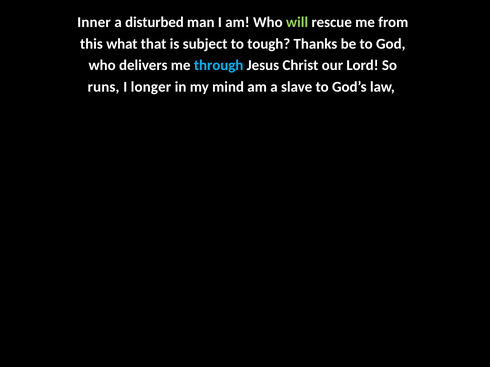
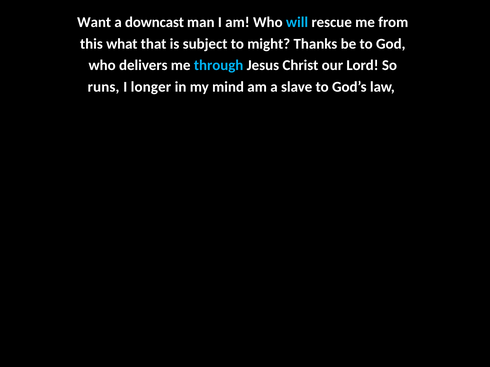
Inner: Inner -> Want
disturbed: disturbed -> downcast
will colour: light green -> light blue
tough: tough -> might
